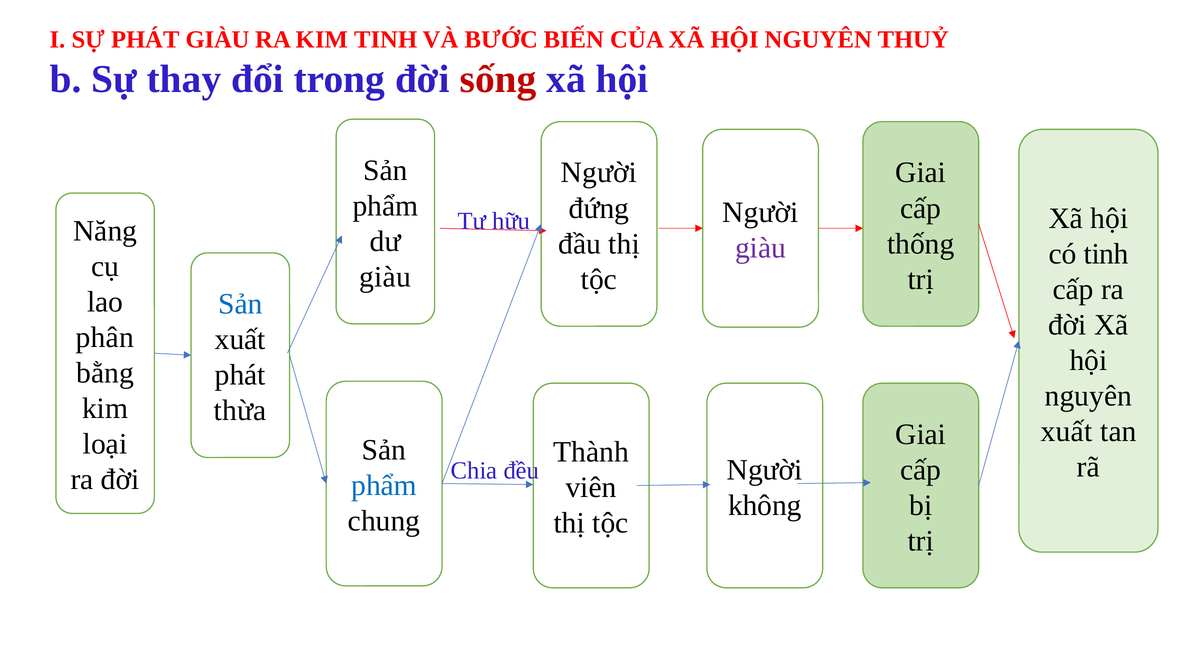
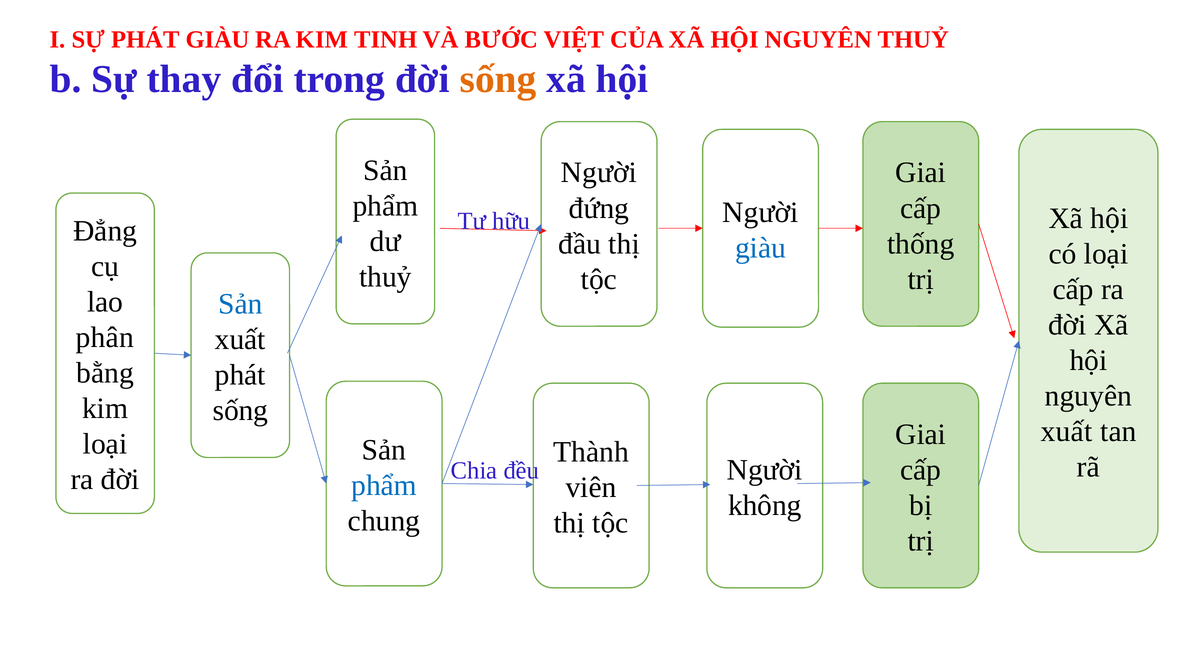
BIẾN: BIẾN -> VIỆT
sống at (498, 79) colour: red -> orange
Năng: Năng -> Đẳng
giàu at (761, 248) colour: purple -> blue
có tinh: tinh -> loại
giàu at (385, 277): giàu -> thuỷ
thừa at (240, 411): thừa -> sống
